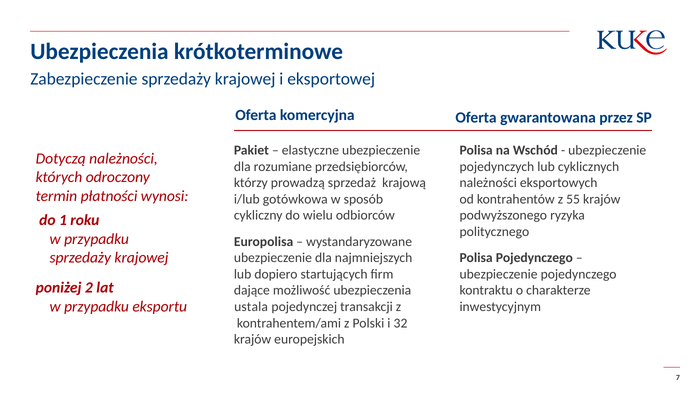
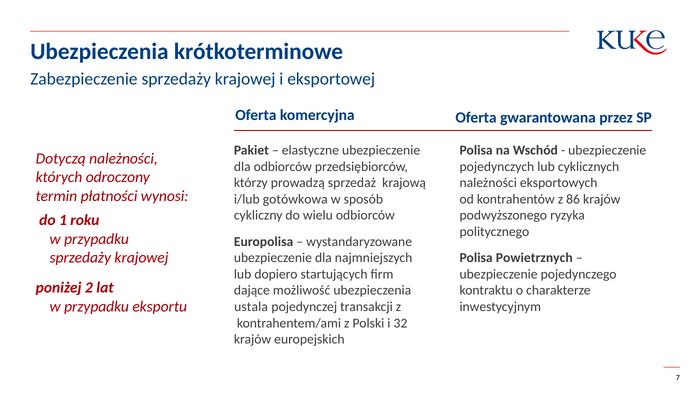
dla rozumiane: rozumiane -> odbiorców
55: 55 -> 86
Polisa Pojedynczego: Pojedynczego -> Powietrznych
